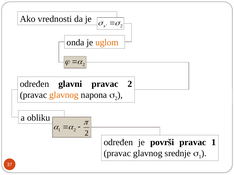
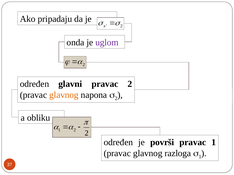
vrednosti: vrednosti -> pripadaju
uglom colour: orange -> purple
srednje: srednje -> razloga
